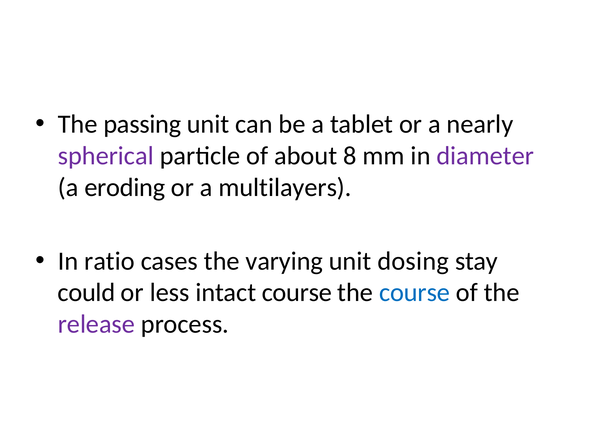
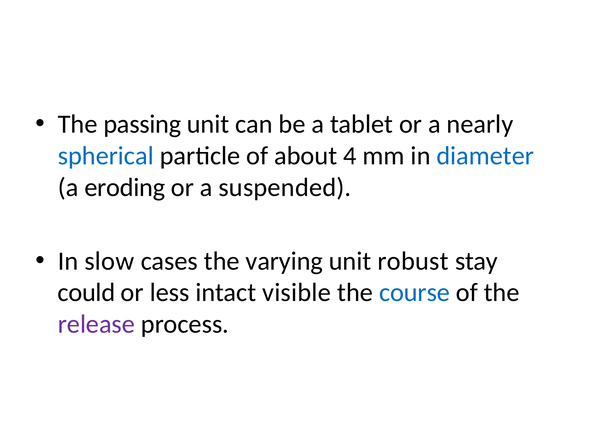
spherical colour: purple -> blue
8: 8 -> 4
diameter colour: purple -> blue
multilayers: multilayers -> suspended
ratio: ratio -> slow
dosing: dosing -> robust
intact course: course -> visible
